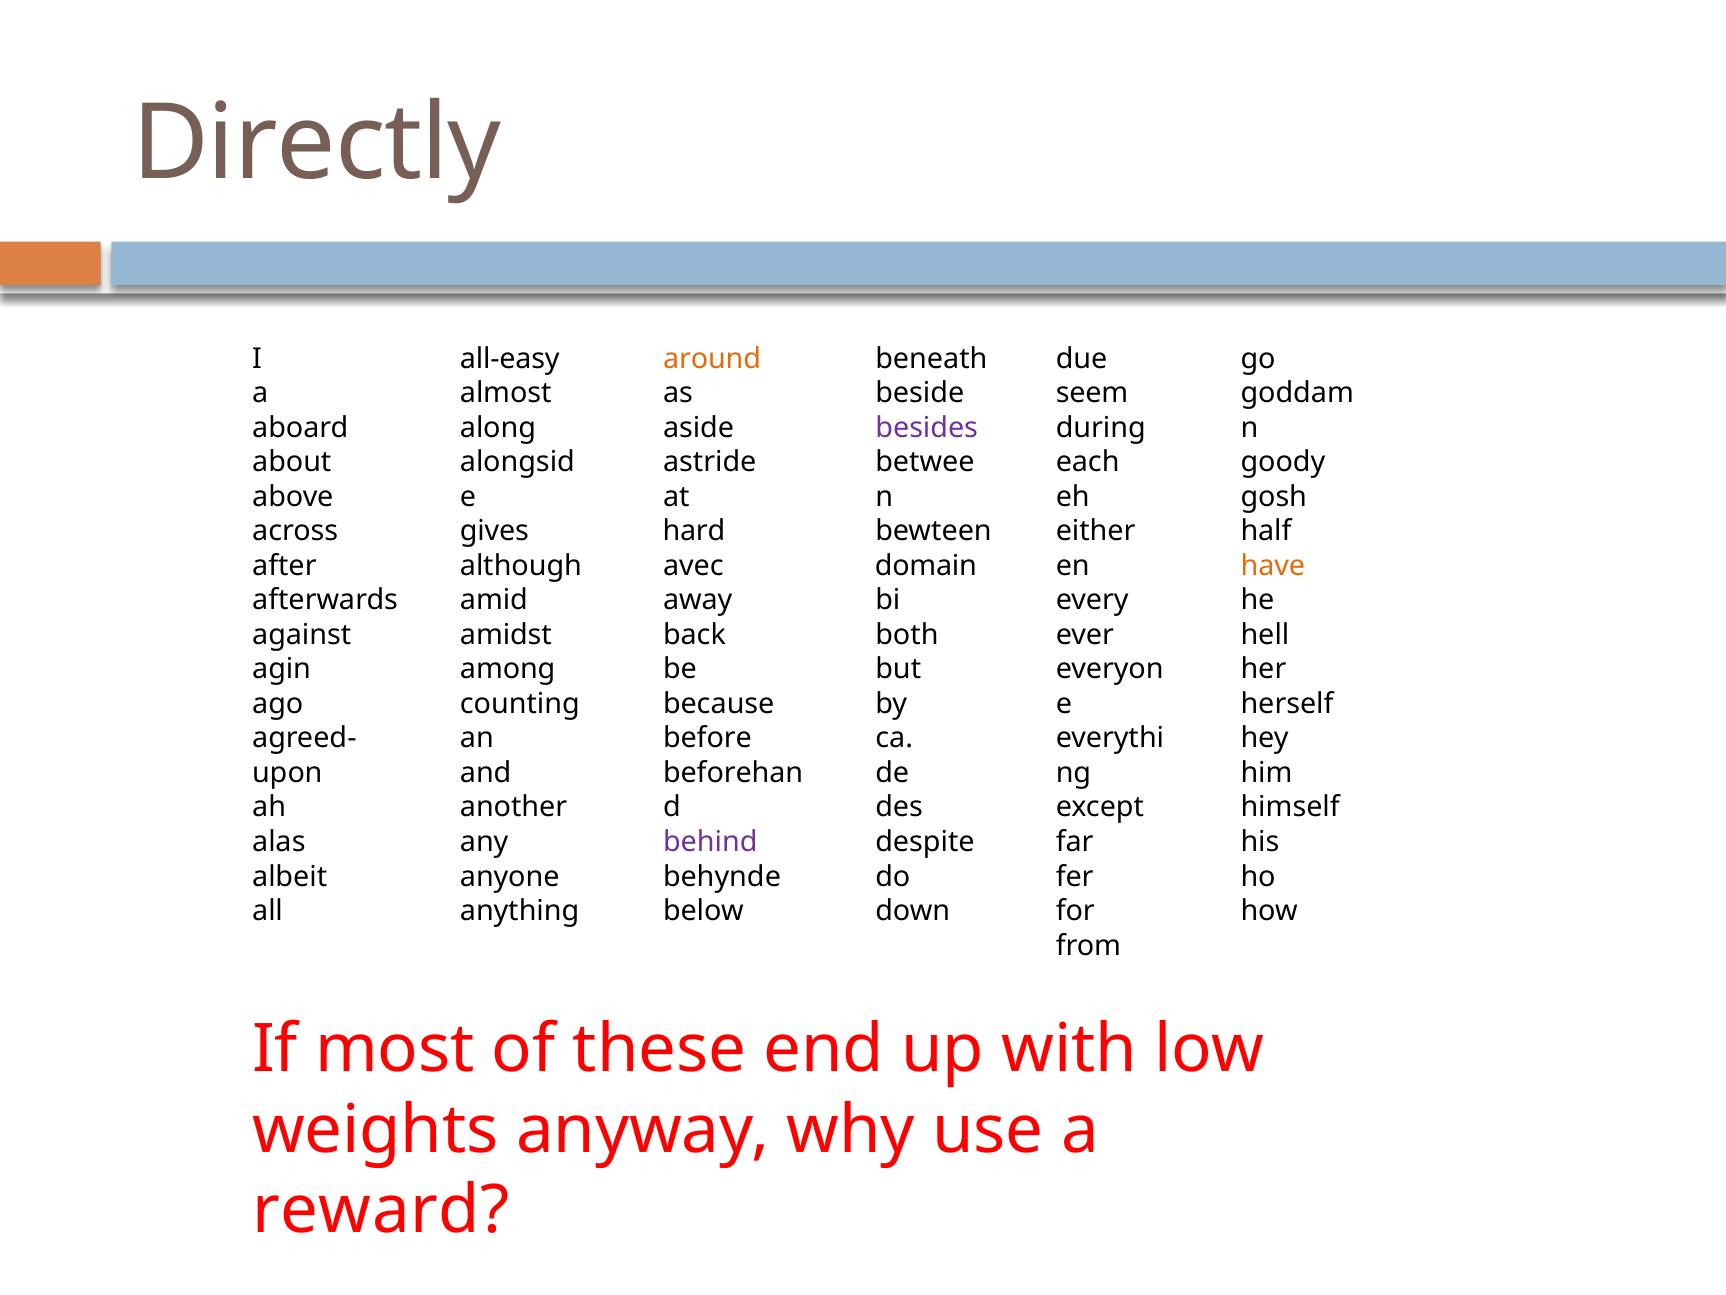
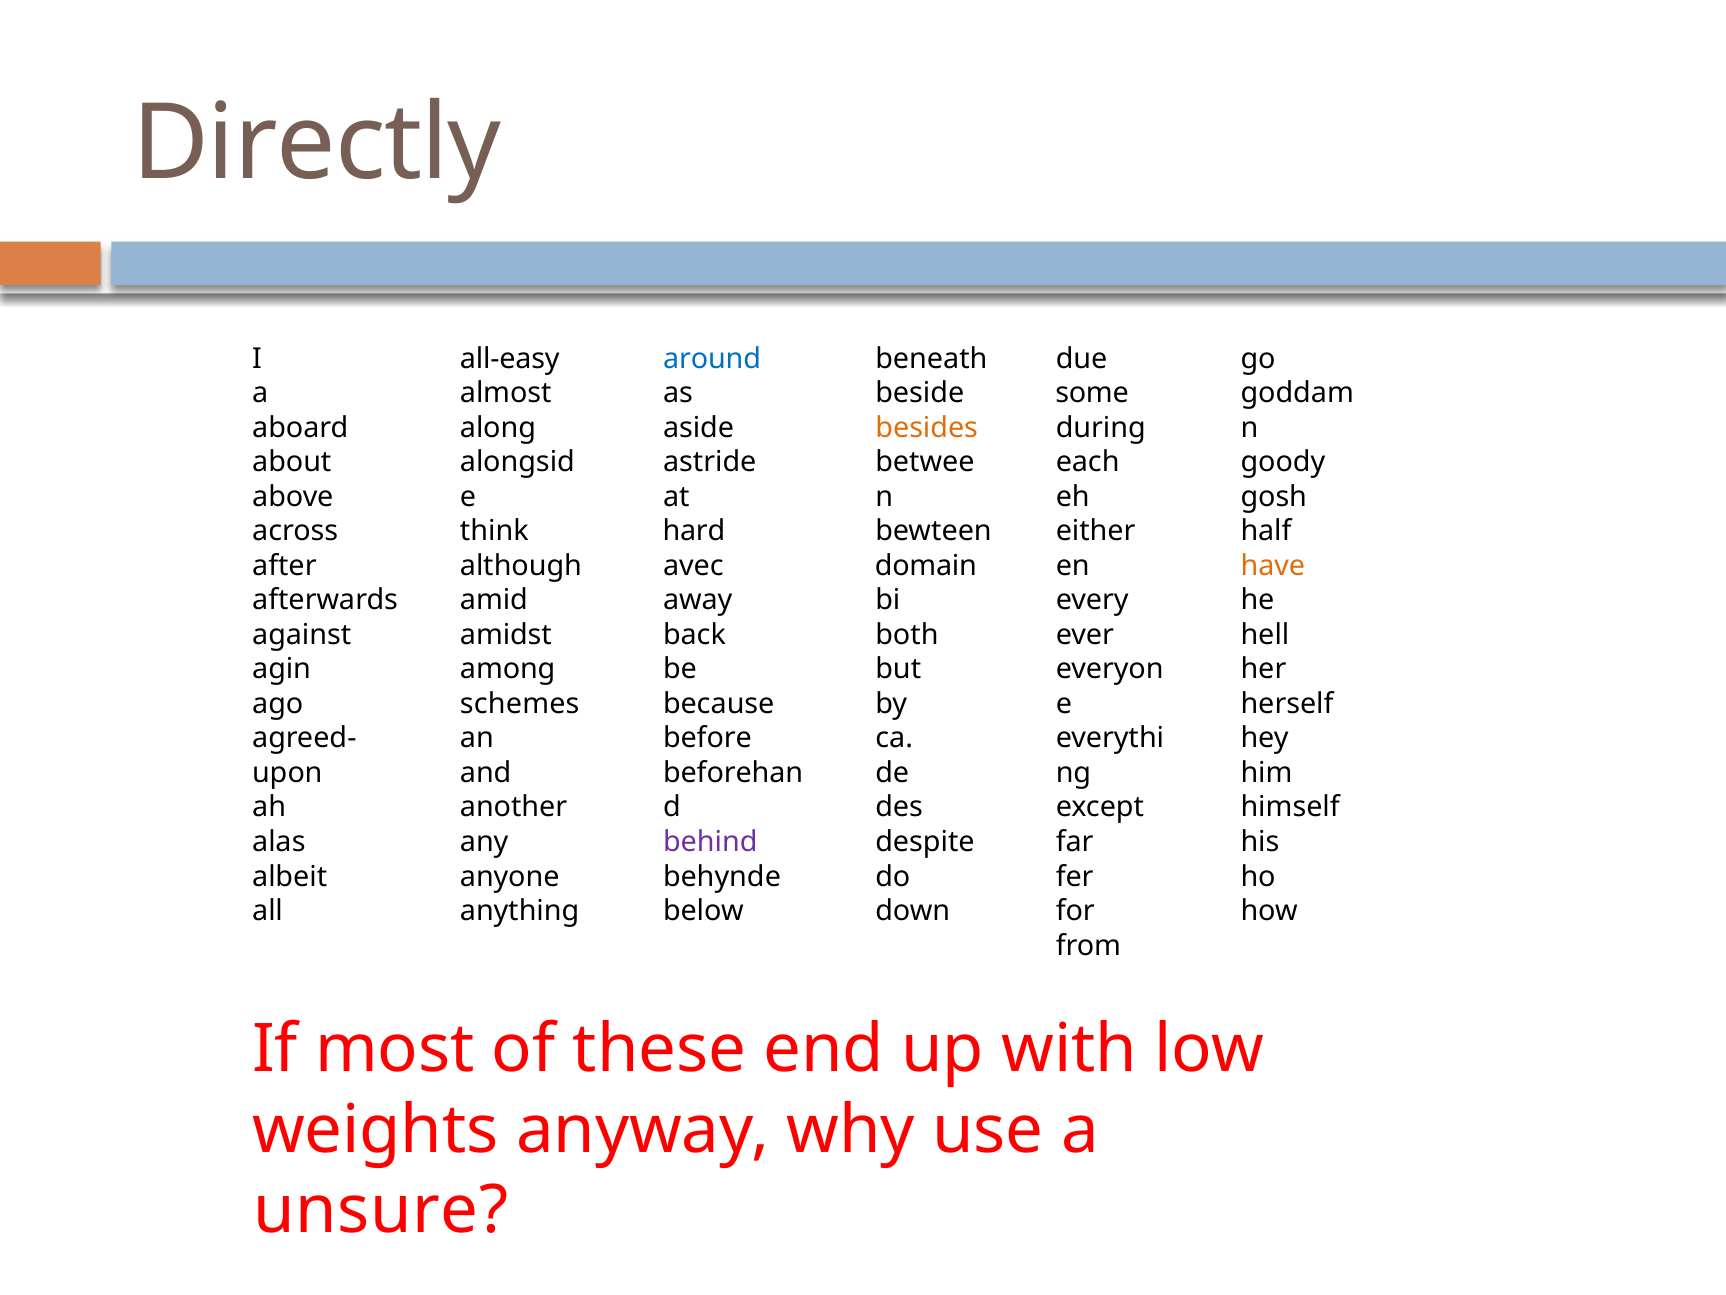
around colour: orange -> blue
seem: seem -> some
besides colour: purple -> orange
gives: gives -> think
counting: counting -> schemes
reward: reward -> unsure
